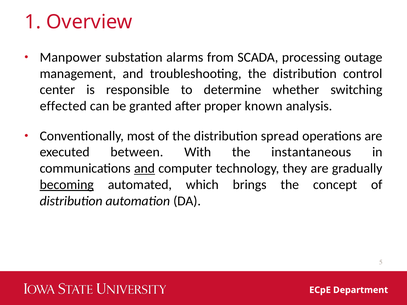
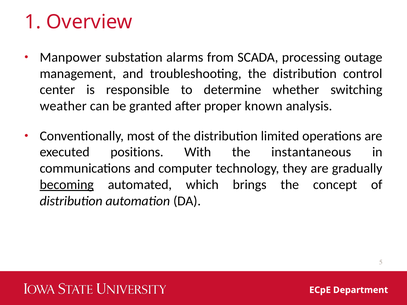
effected: effected -> weather
spread: spread -> limited
between: between -> positions
and at (144, 169) underline: present -> none
